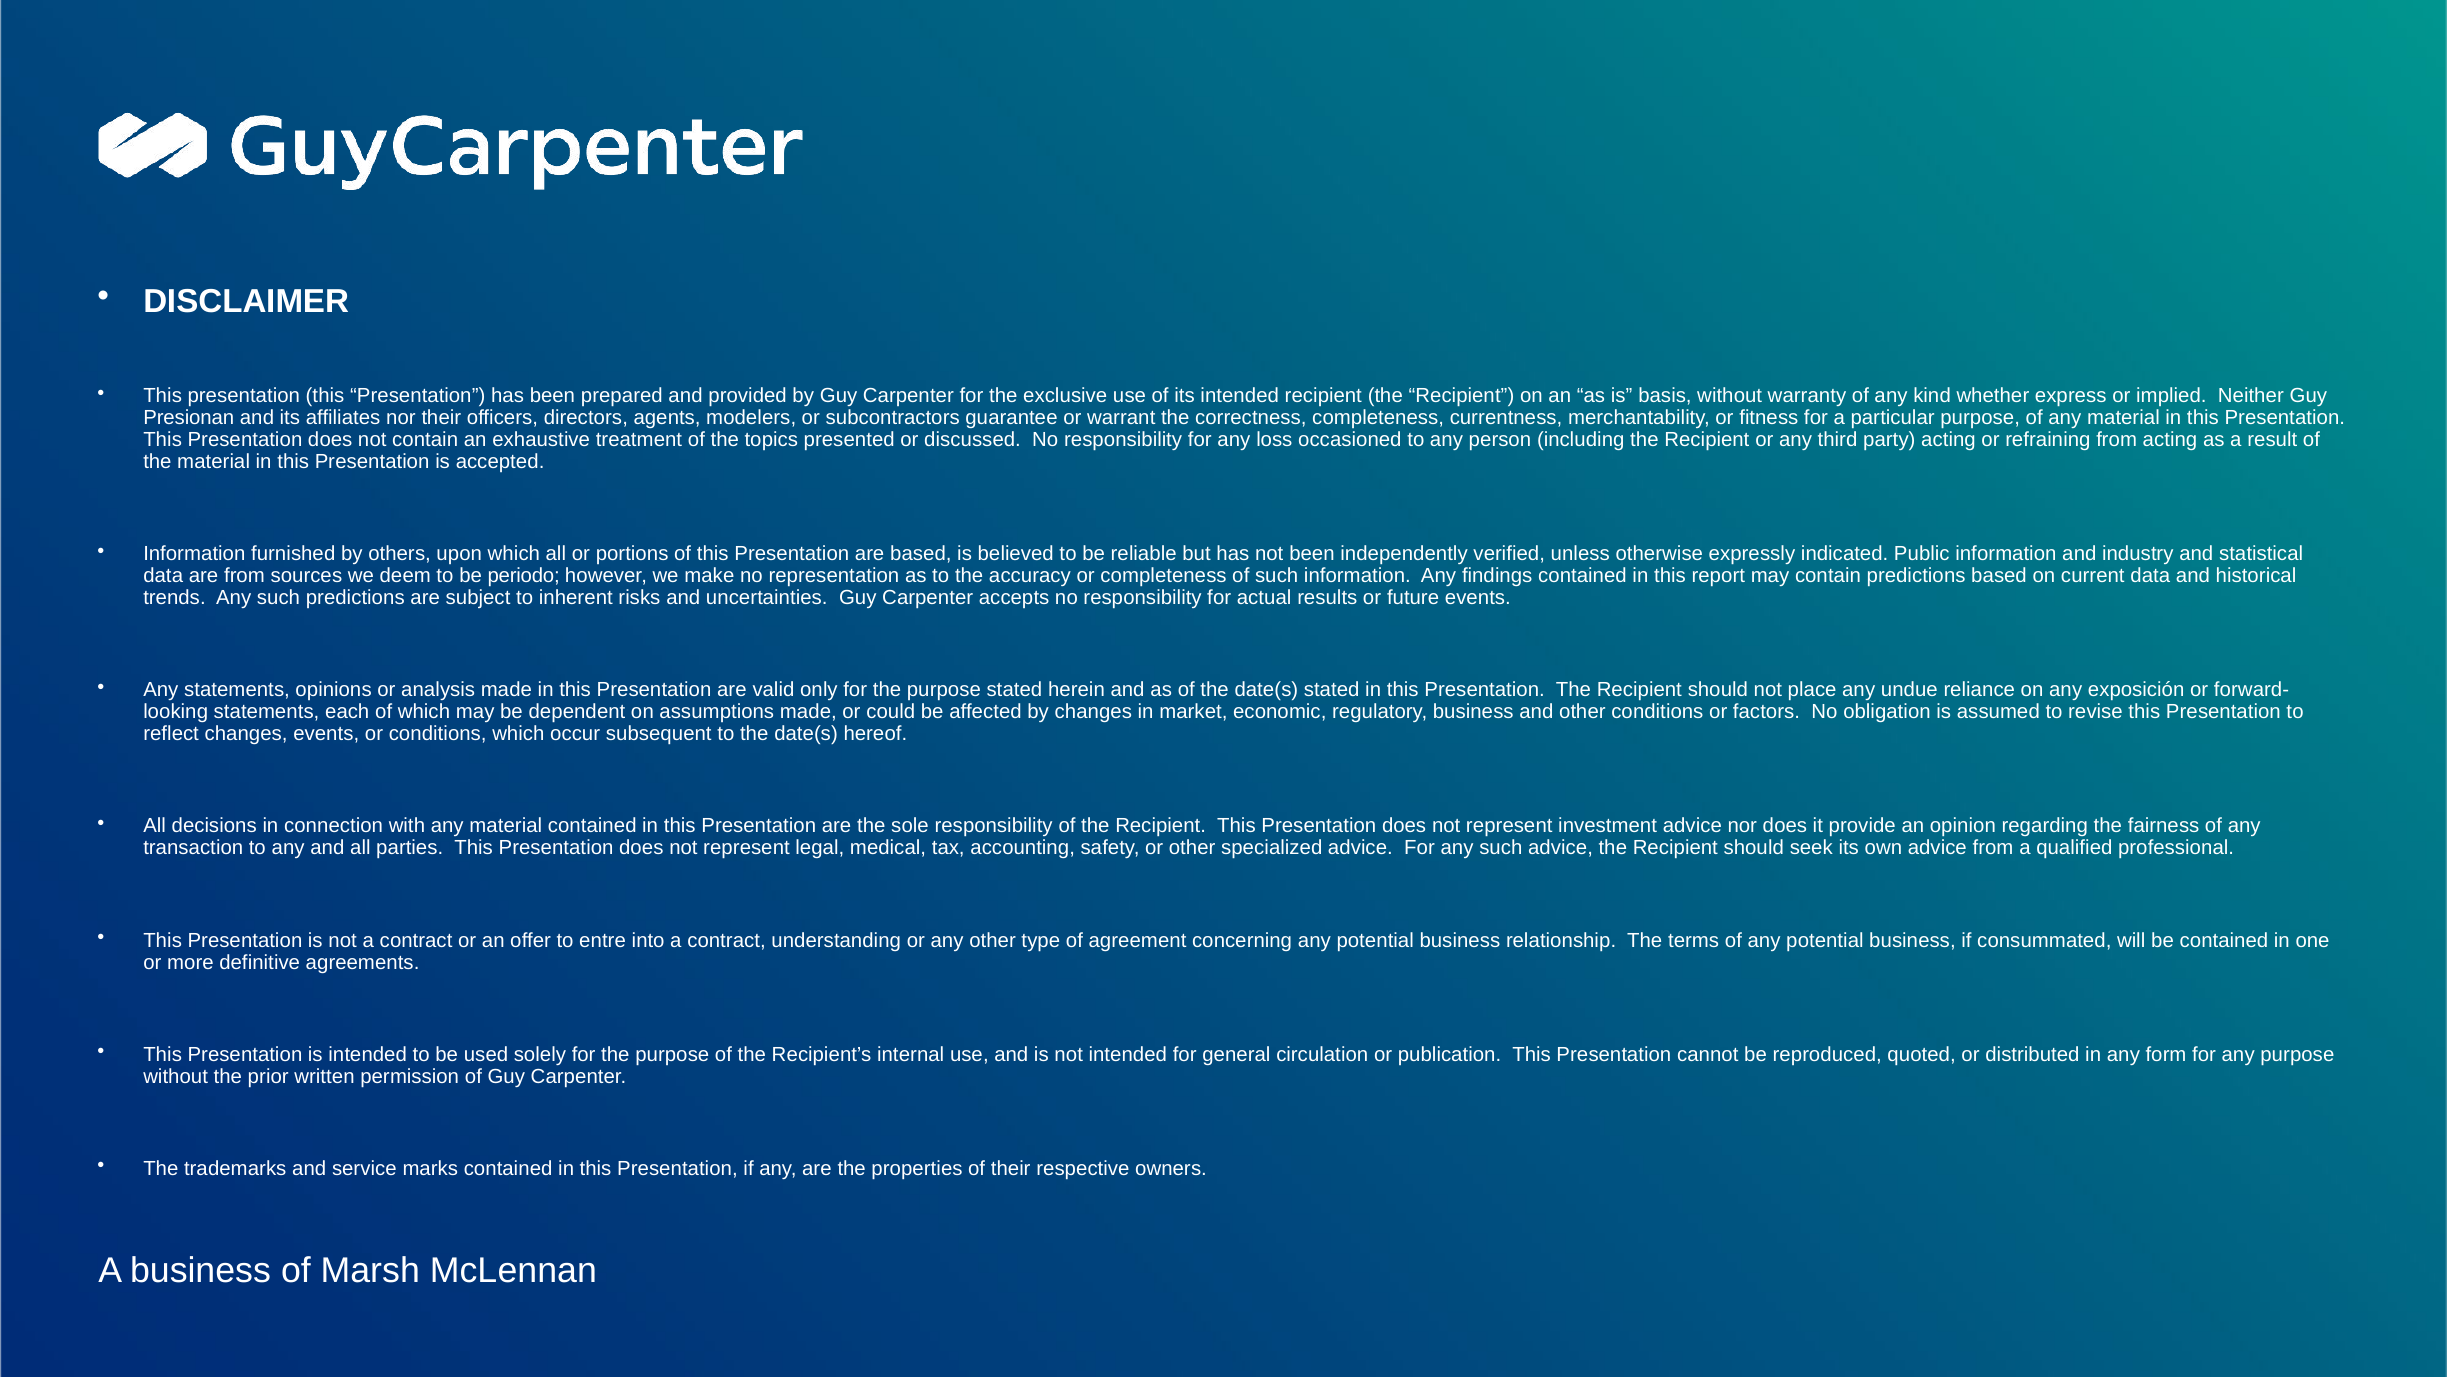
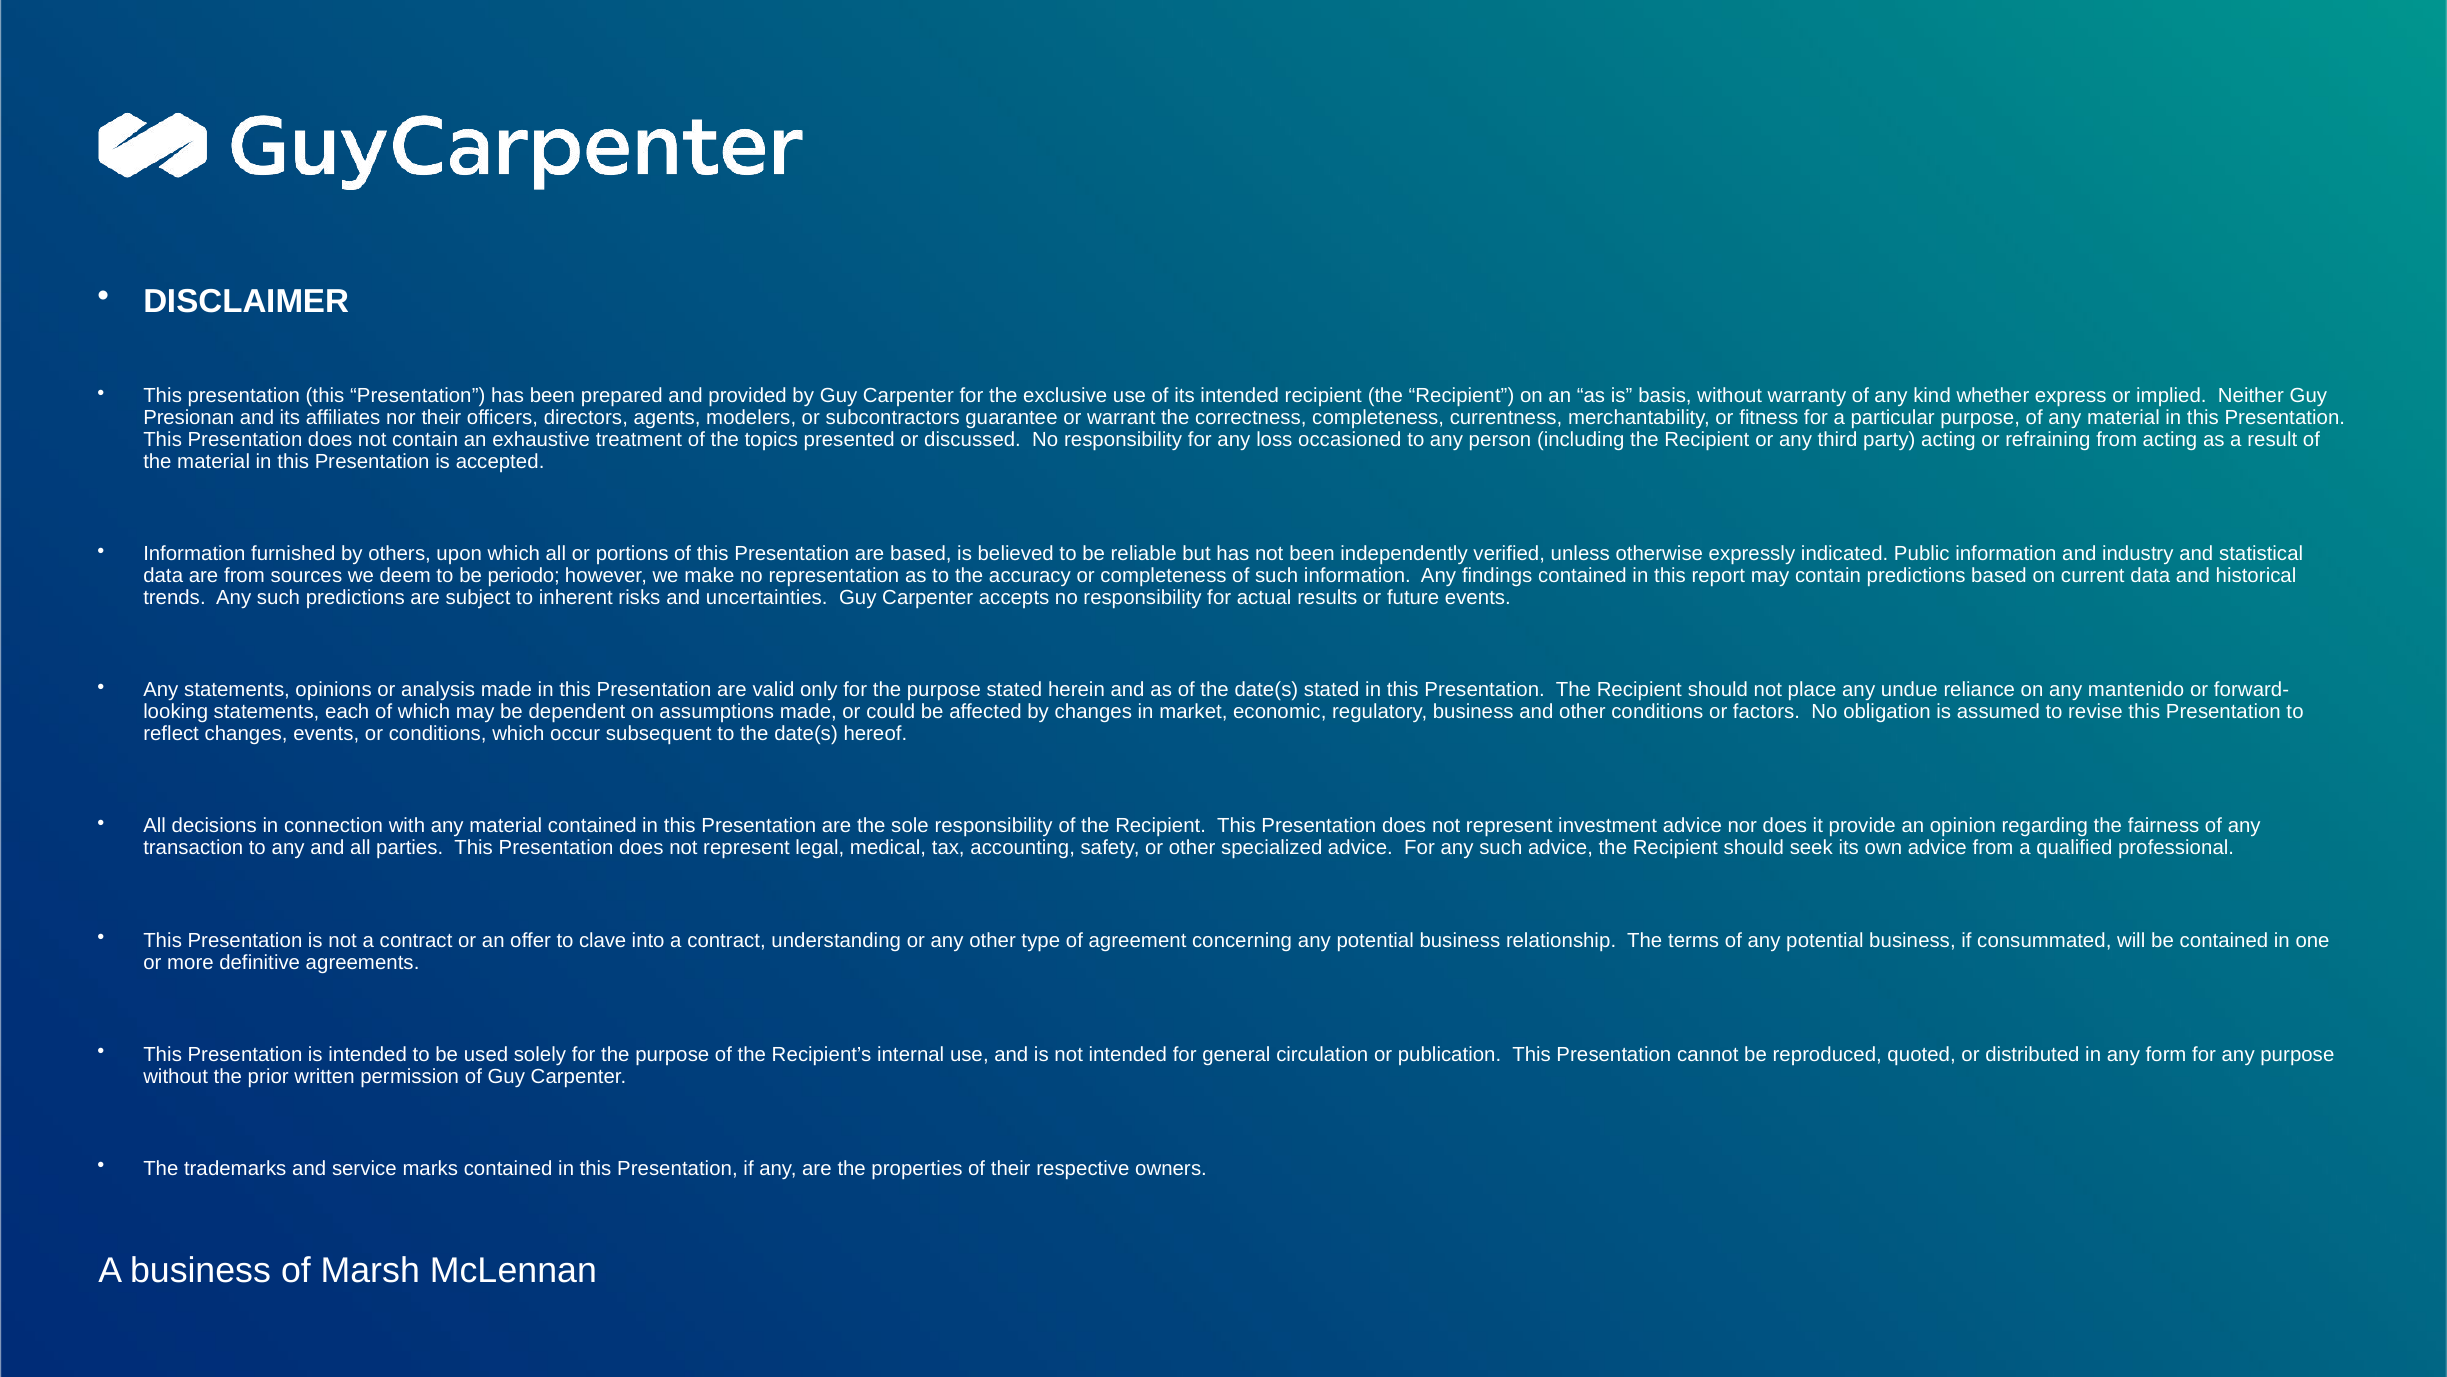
exposición: exposición -> mantenido
entre: entre -> clave
